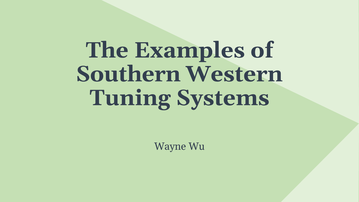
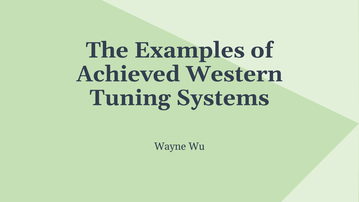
Southern: Southern -> Achieved
